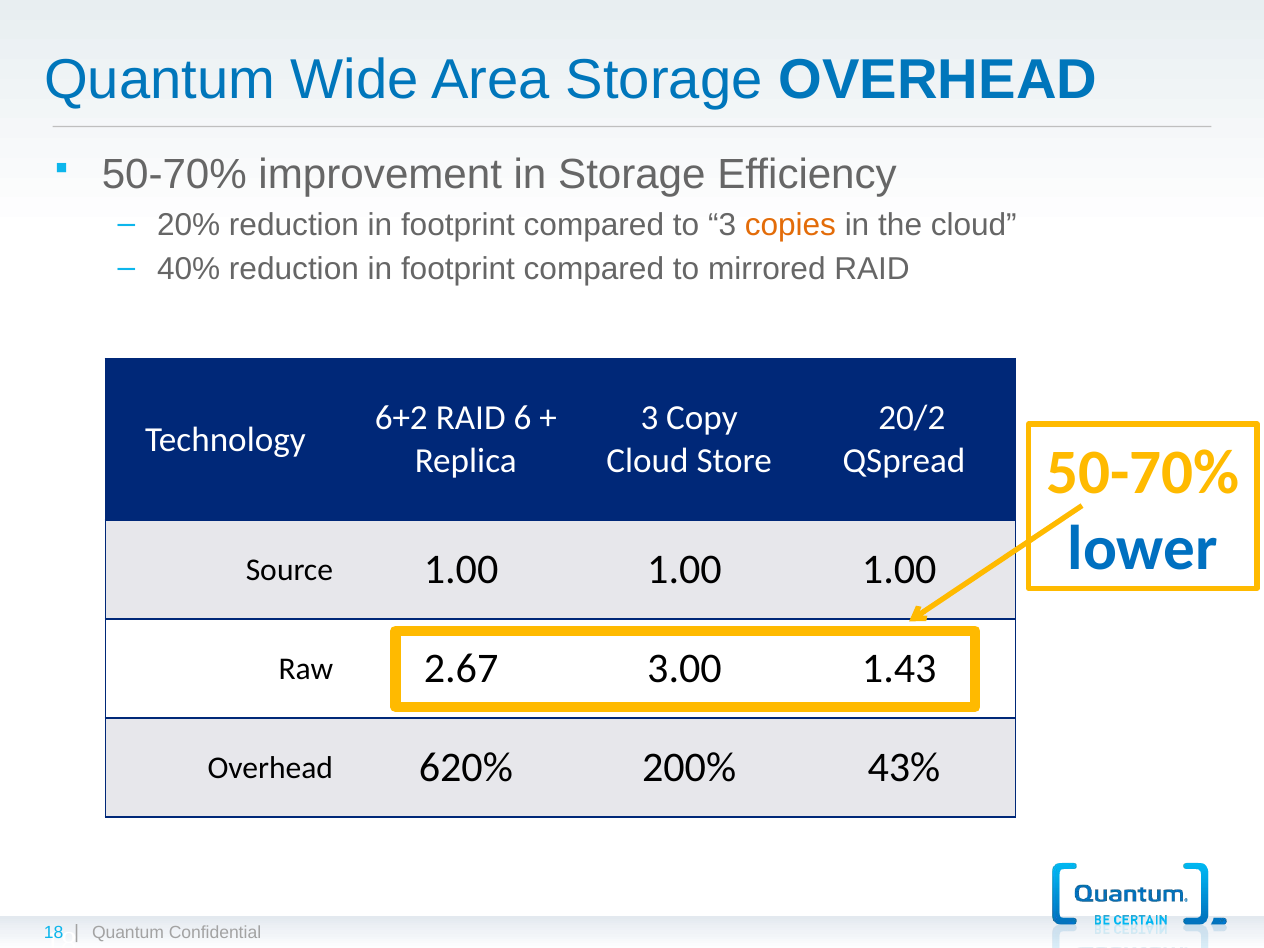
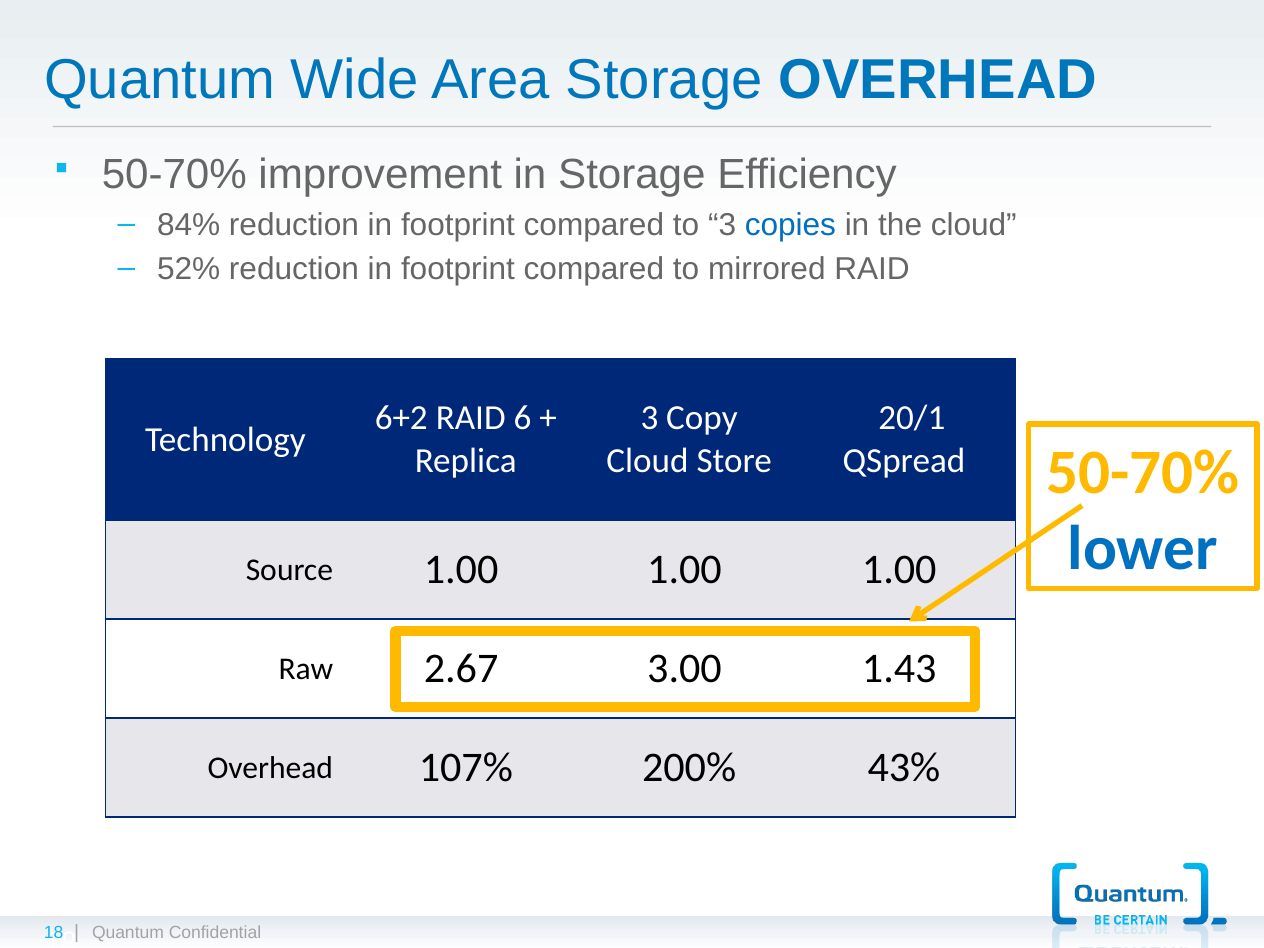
20%: 20% -> 84%
copies colour: orange -> blue
40%: 40% -> 52%
20/2: 20/2 -> 20/1
620%: 620% -> 107%
